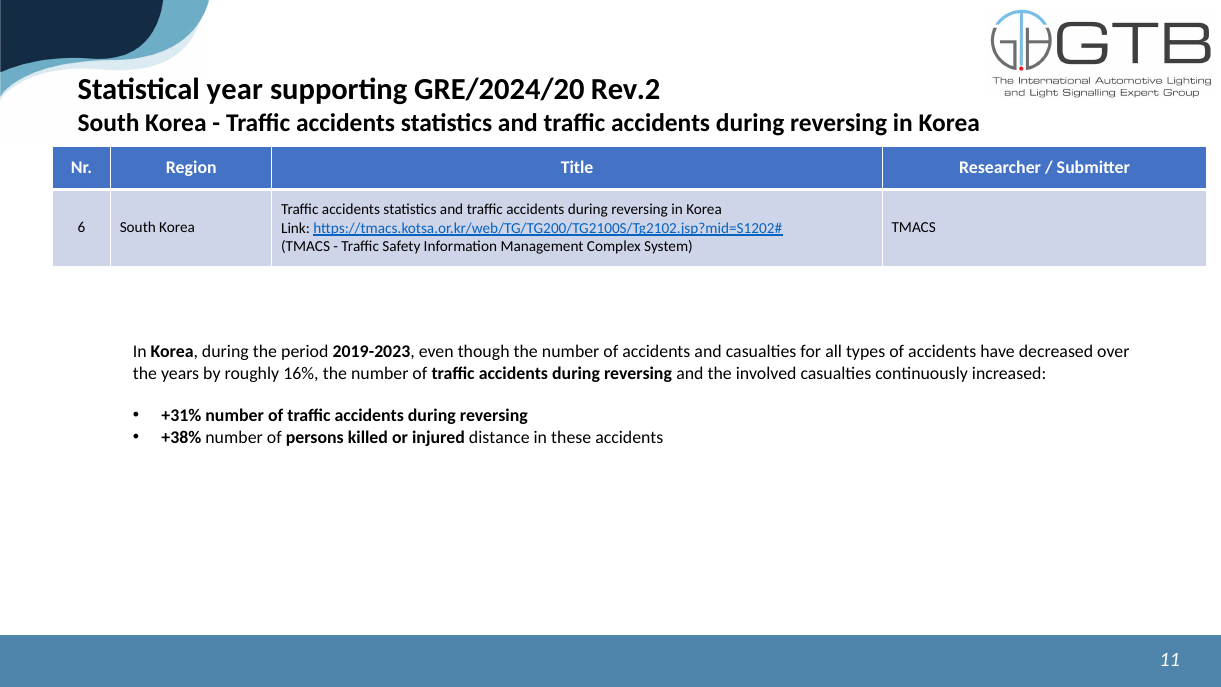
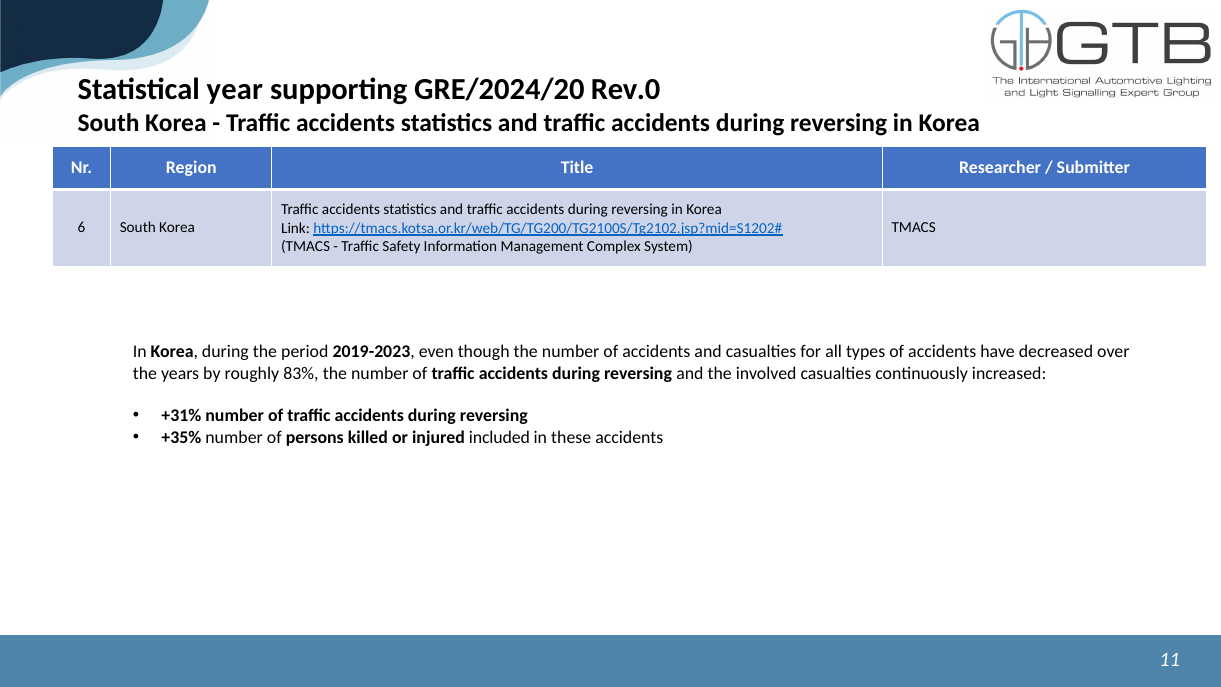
Rev.2: Rev.2 -> Rev.0
16%: 16% -> 83%
+38%: +38% -> +35%
distance: distance -> included
